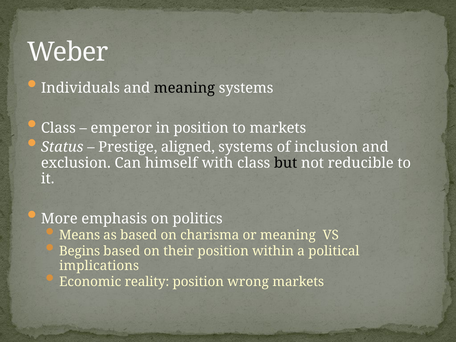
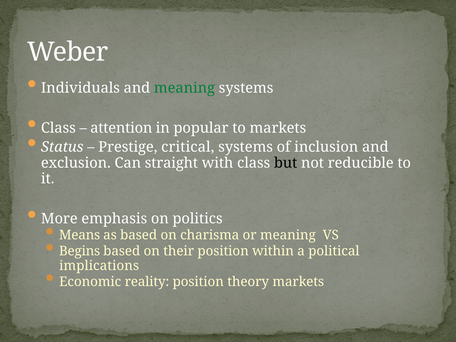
meaning at (184, 88) colour: black -> green
emperor: emperor -> attention
in position: position -> popular
aligned: aligned -> critical
himself: himself -> straight
wrong: wrong -> theory
